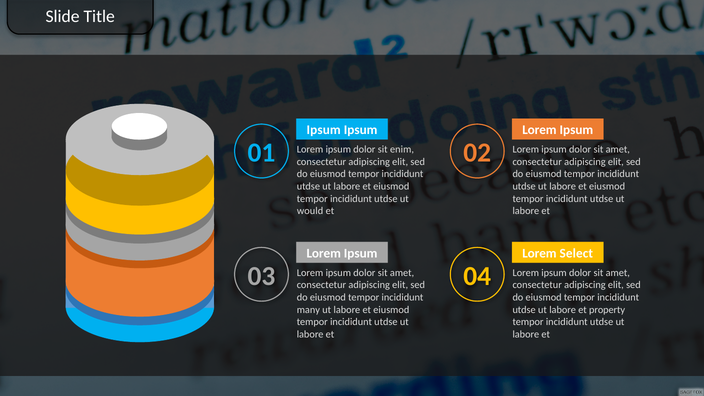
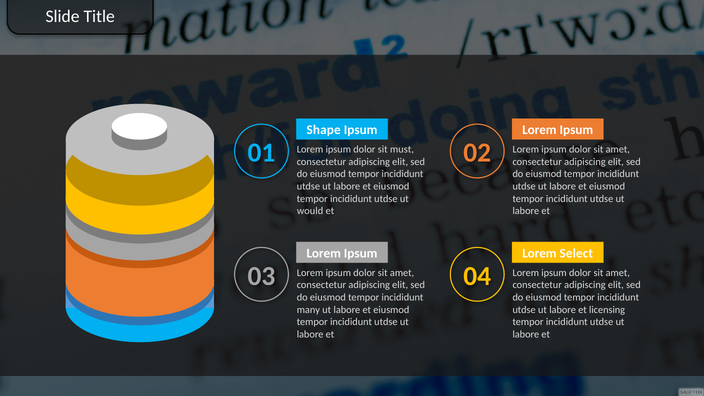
Ipsum at (324, 130): Ipsum -> Shape
enim: enim -> must
property: property -> licensing
